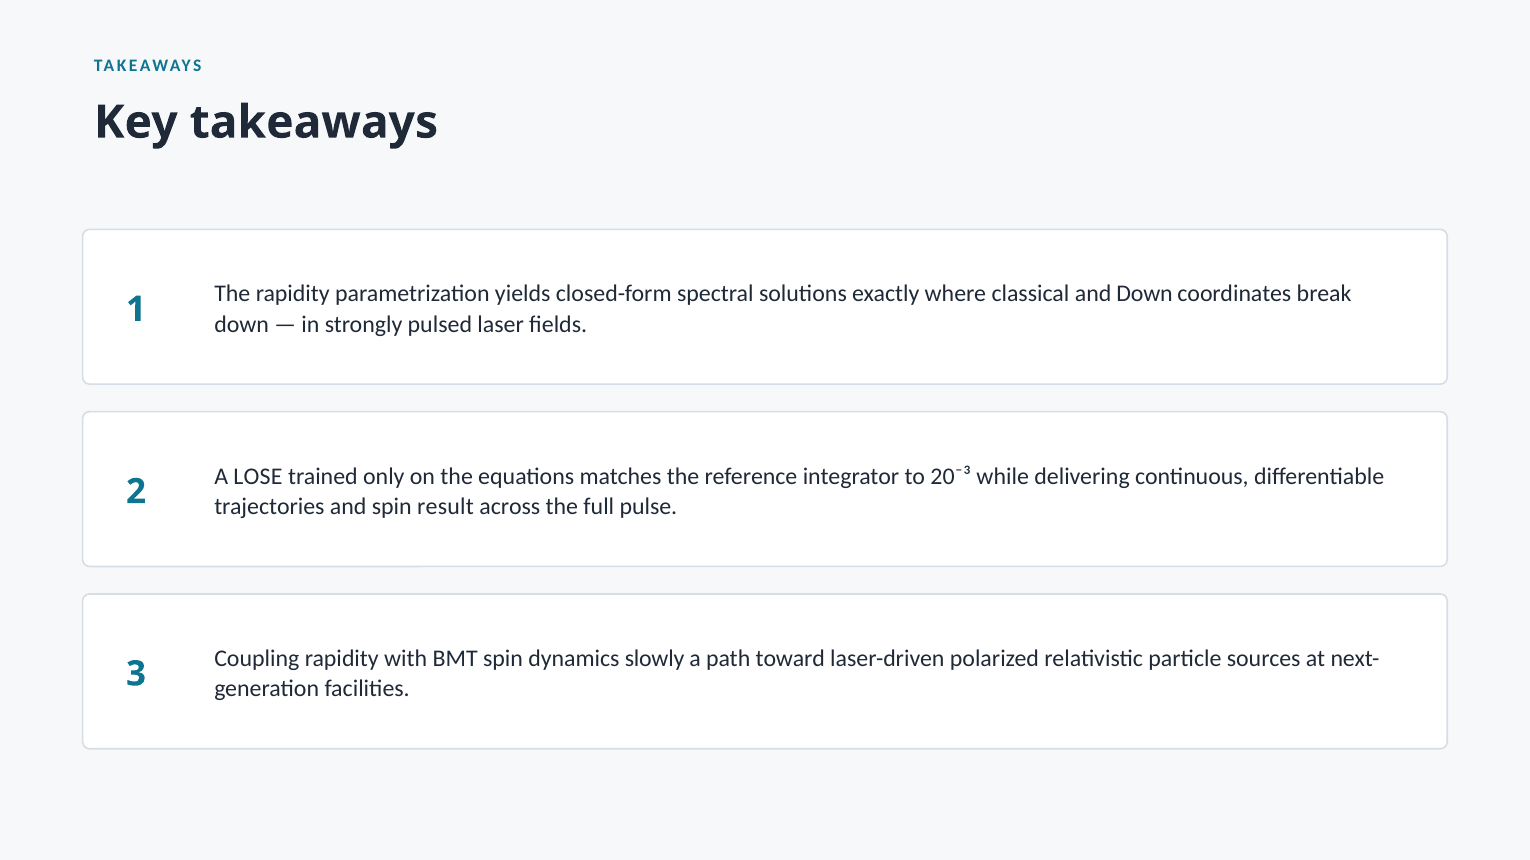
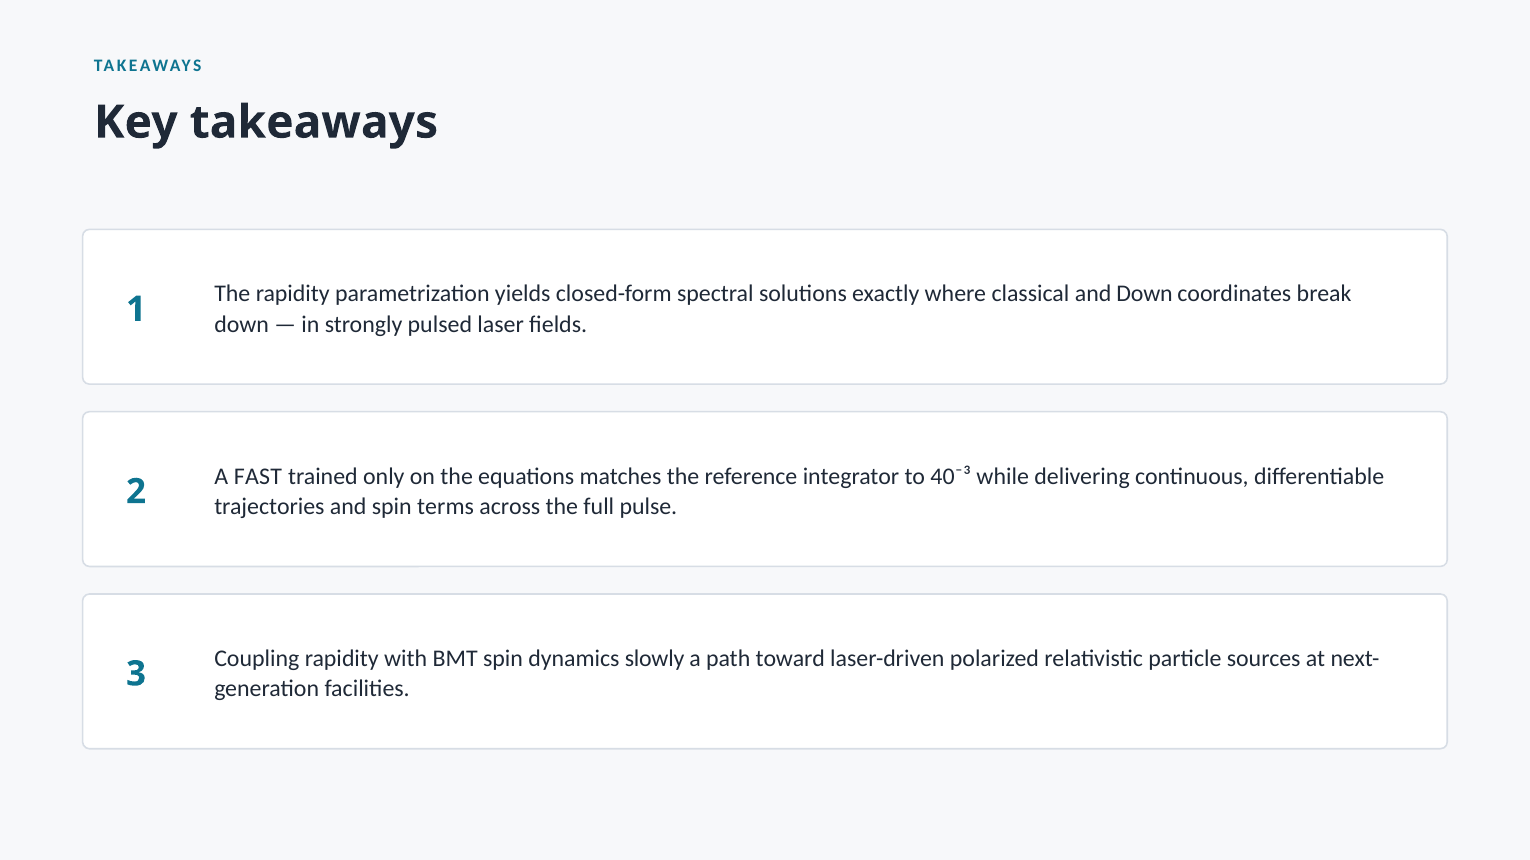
LOSE: LOSE -> FAST
20⁻³: 20⁻³ -> 40⁻³
result: result -> terms
